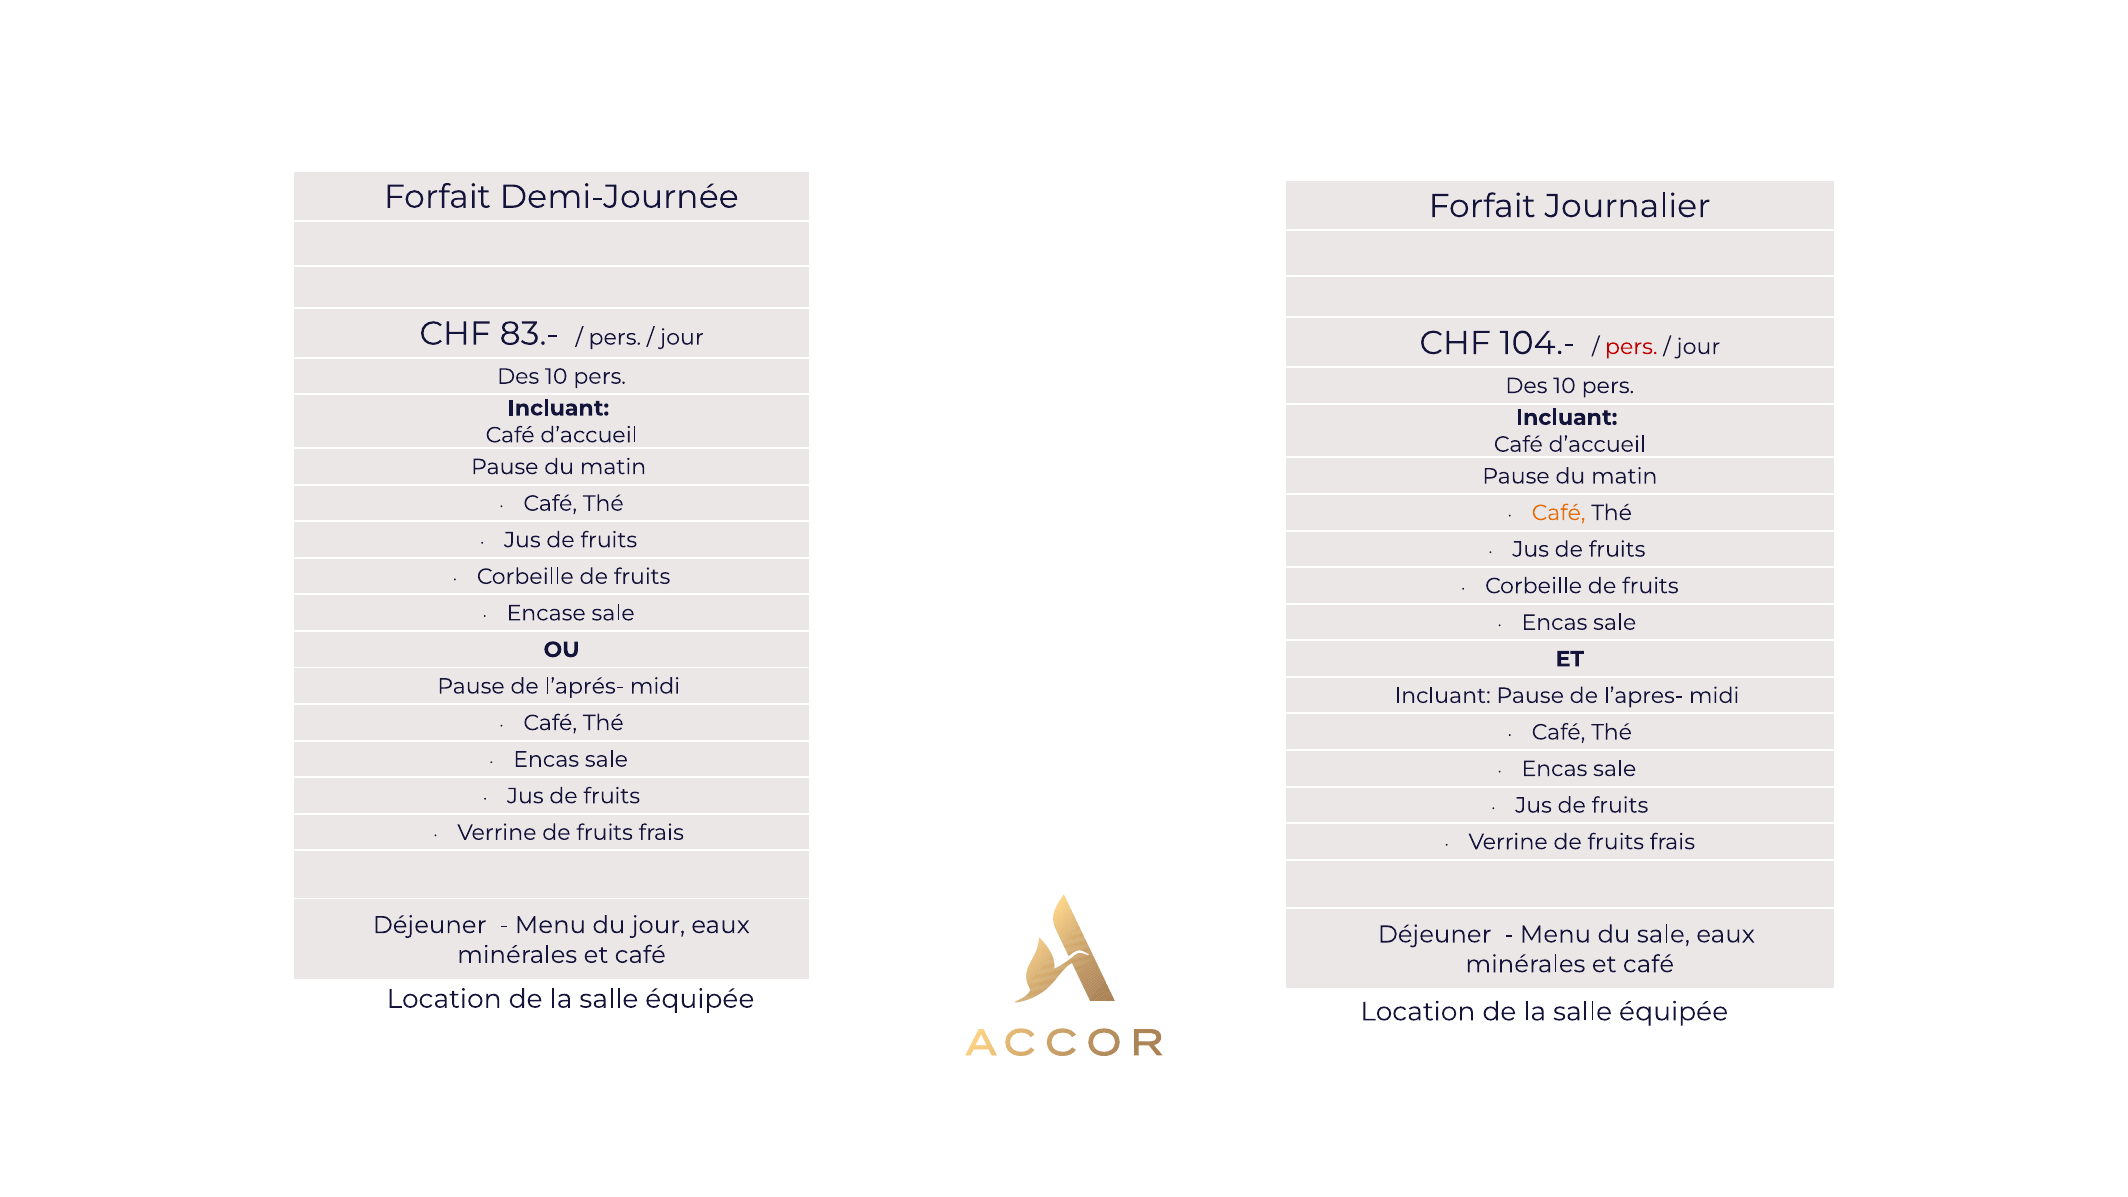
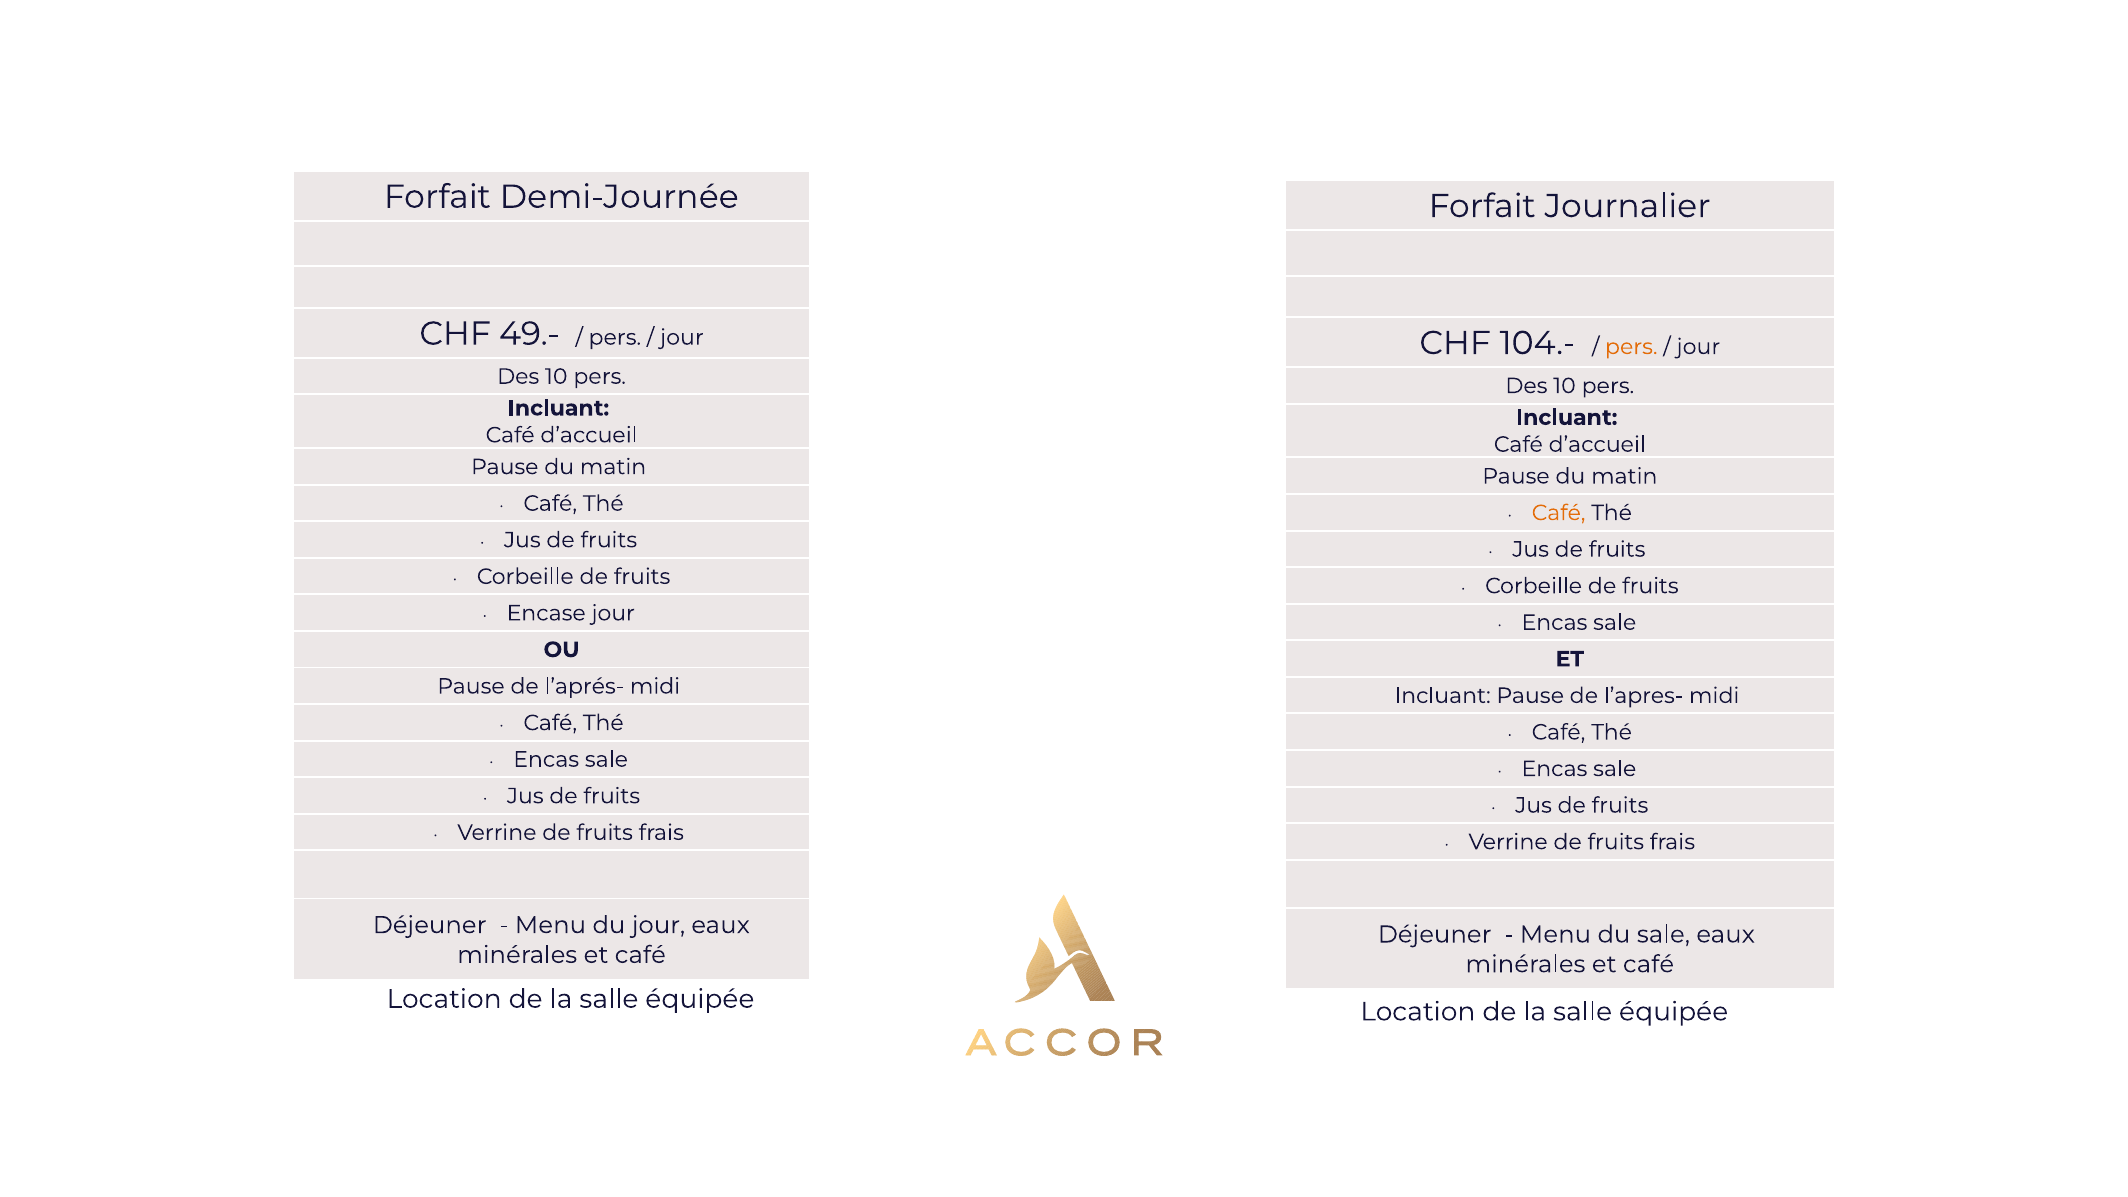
83.-: 83.- -> 49.-
pers at (1631, 347) colour: red -> orange
Encase sale: sale -> jour
